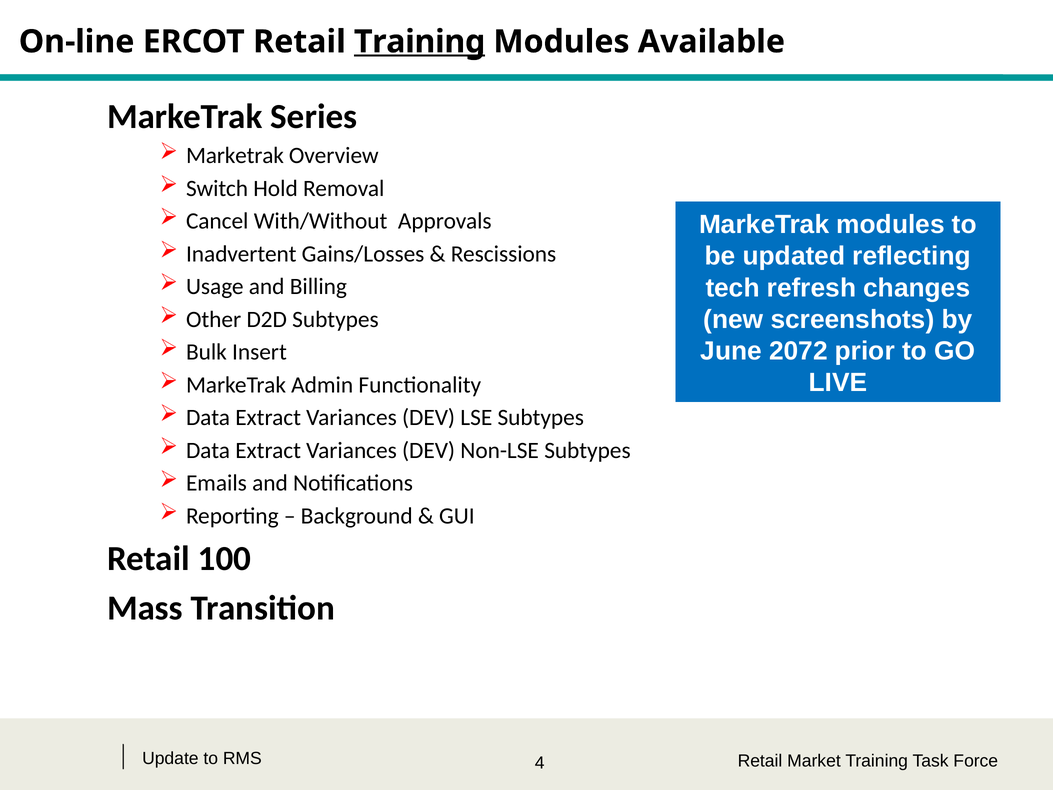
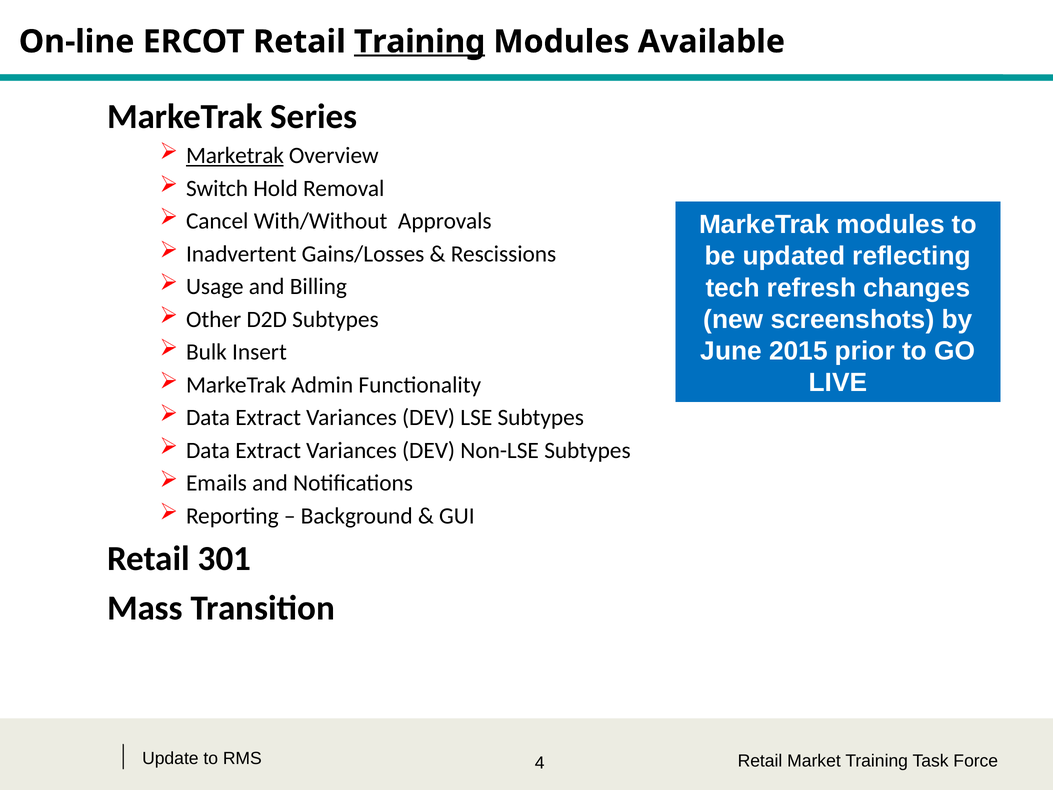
Marketrak at (235, 155) underline: none -> present
2072: 2072 -> 2015
100: 100 -> 301
